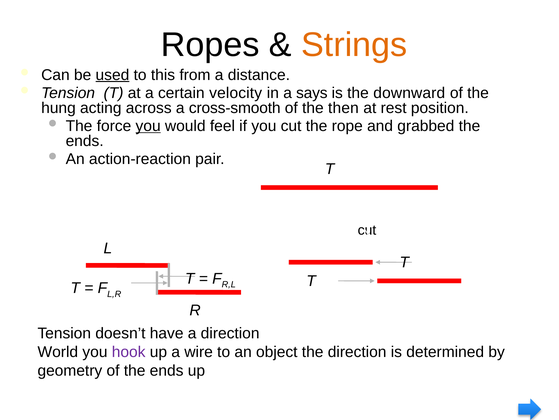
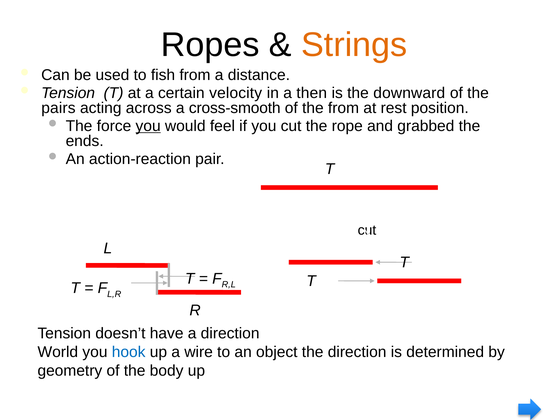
used underline: present -> none
this: this -> fish
says: says -> then
hung: hung -> pairs
the then: then -> from
hook colour: purple -> blue
of the ends: ends -> body
